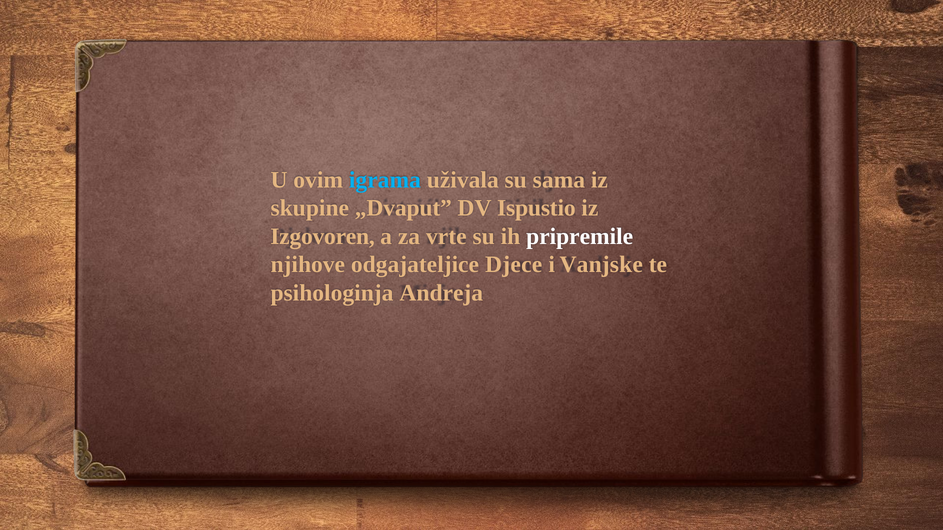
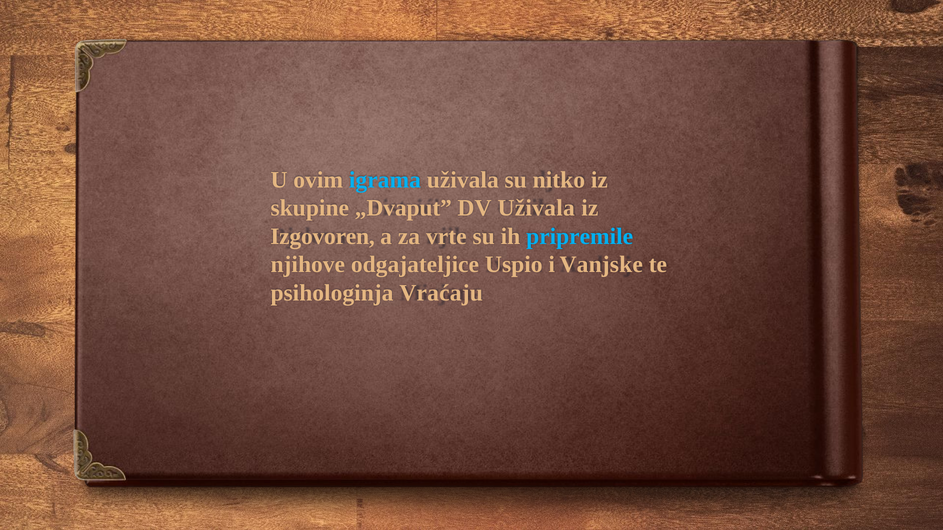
sama: sama -> nitko
DV Ispustio: Ispustio -> Uživala
pripremile colour: white -> light blue
Djece: Djece -> Uspio
Andreja: Andreja -> Vraćaju
